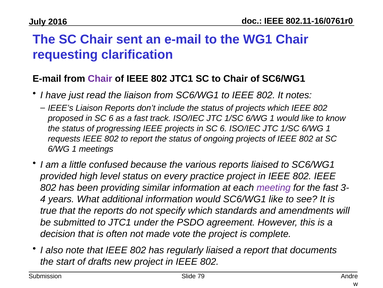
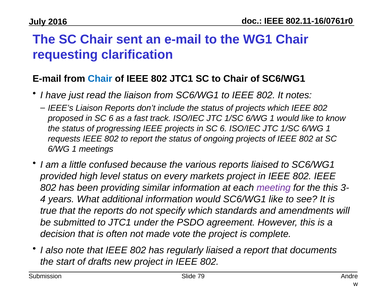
Chair at (100, 79) colour: purple -> blue
practice: practice -> markets
the fast: fast -> this
